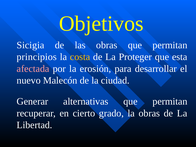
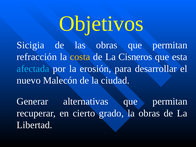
principios: principios -> refracción
Proteger: Proteger -> Cisneros
afectada colour: pink -> light blue
